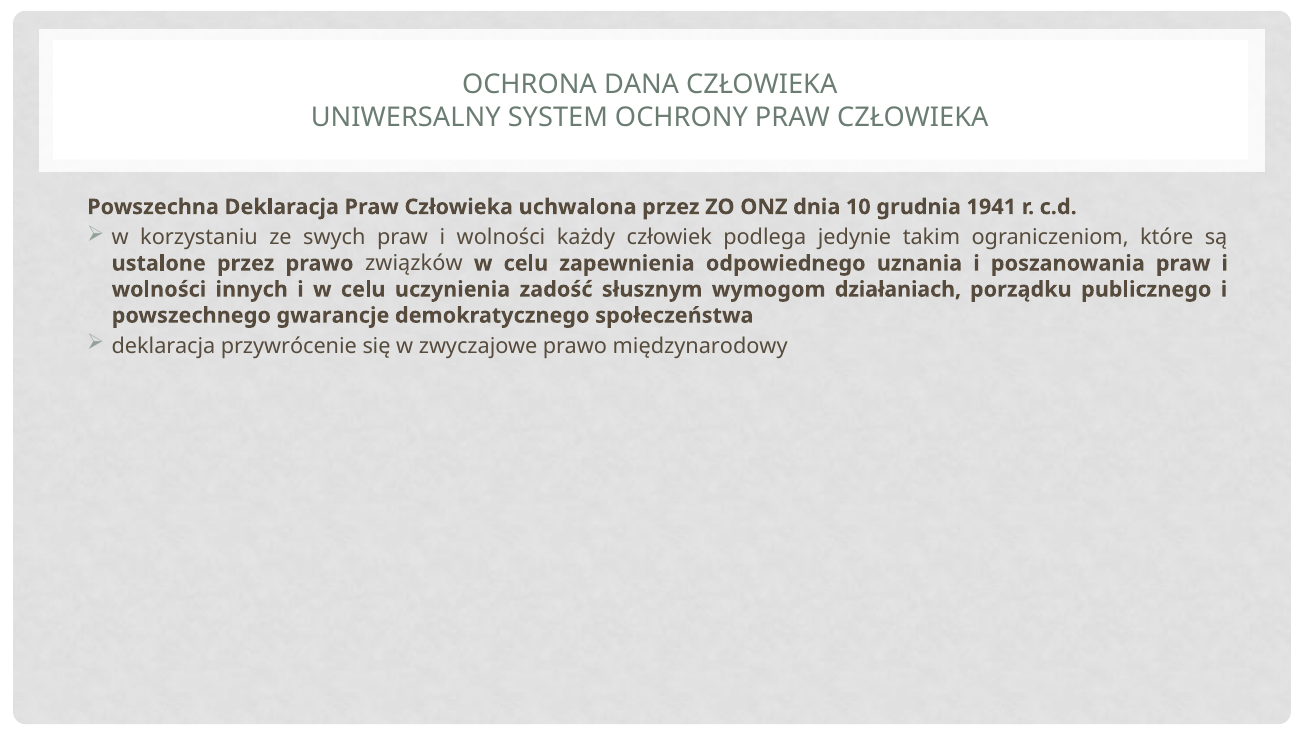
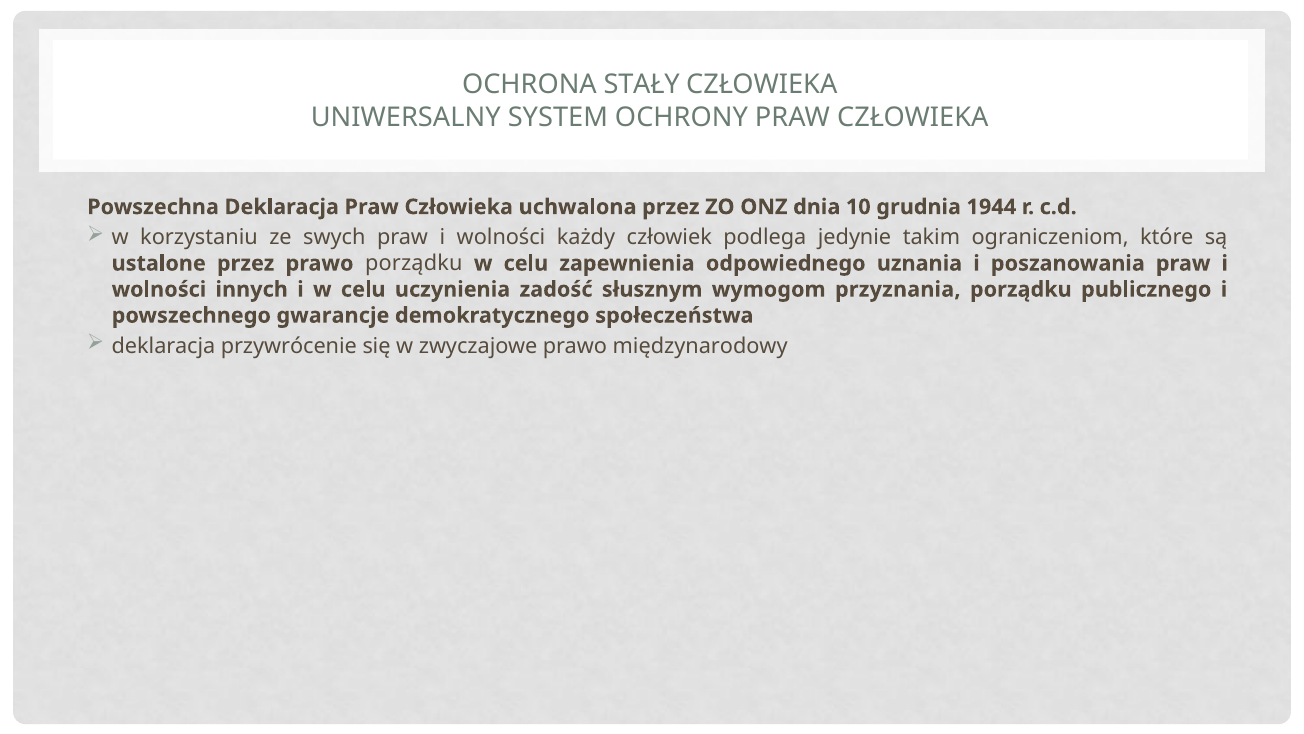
DANA: DANA -> STAŁY
1941: 1941 -> 1944
prawo związków: związków -> porządku
działaniach: działaniach -> przyznania
